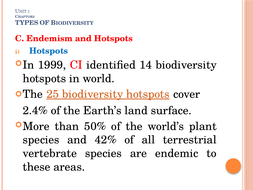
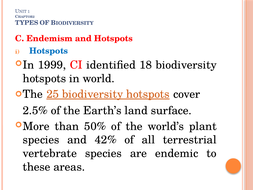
14: 14 -> 18
2.4%: 2.4% -> 2.5%
